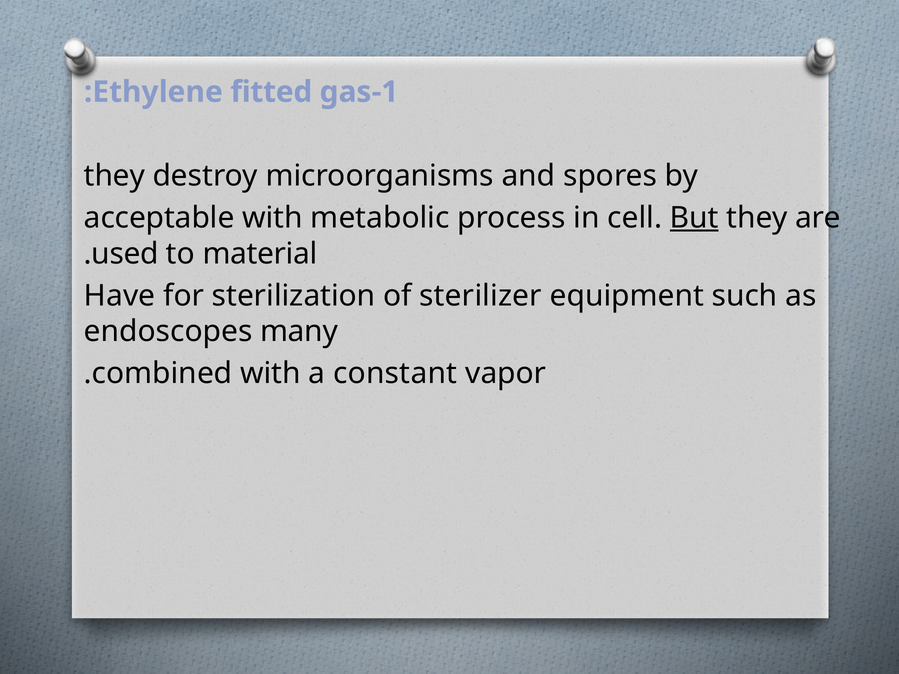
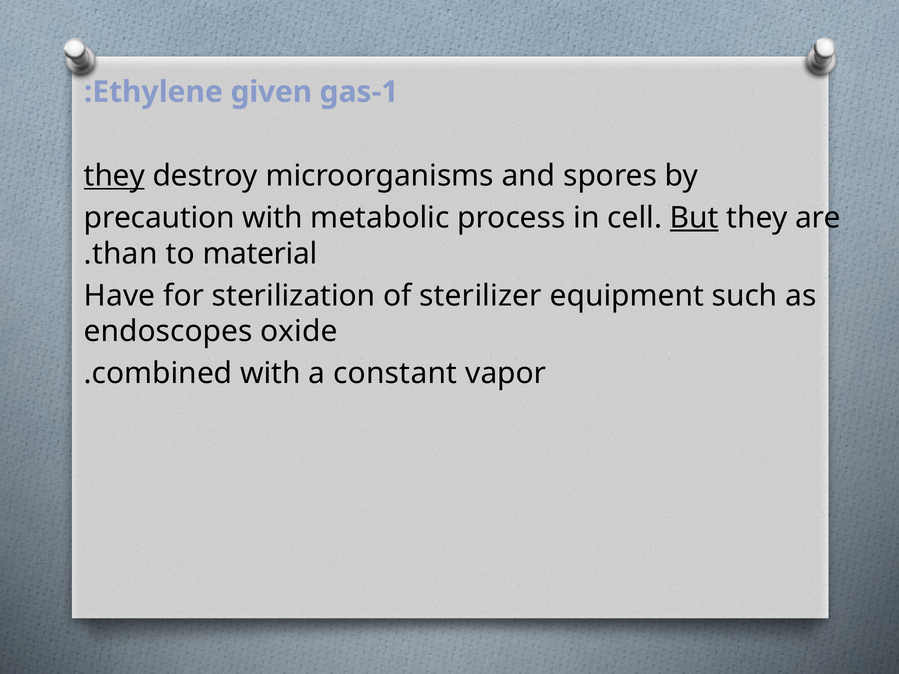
fitted: fitted -> given
they at (114, 176) underline: none -> present
acceptable: acceptable -> precaution
used: used -> than
many: many -> oxide
